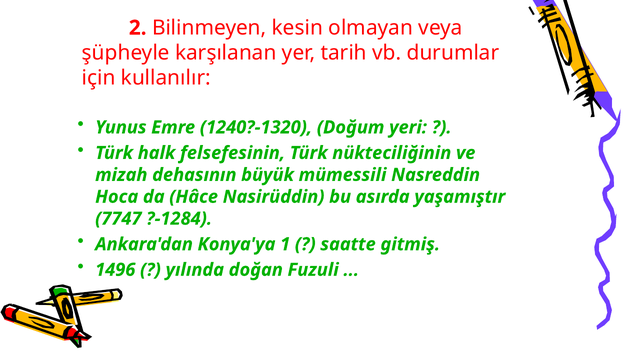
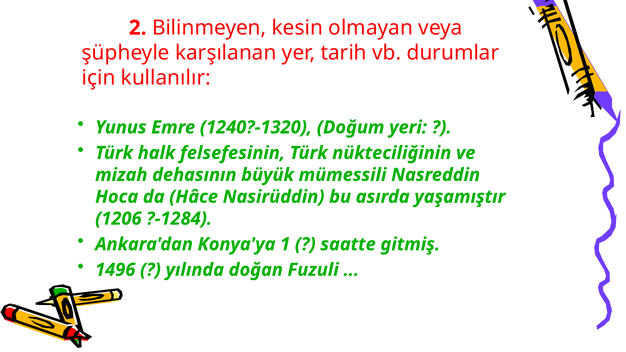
7747: 7747 -> 1206
